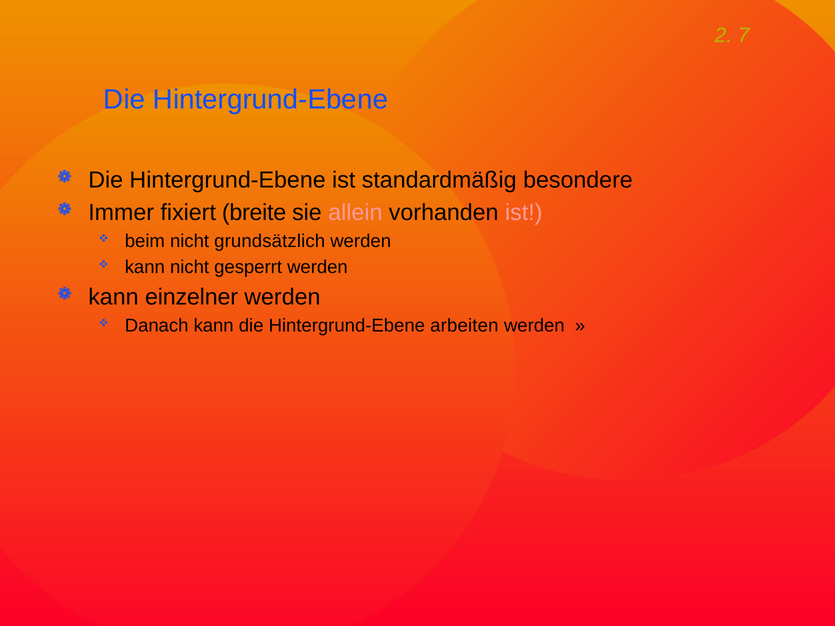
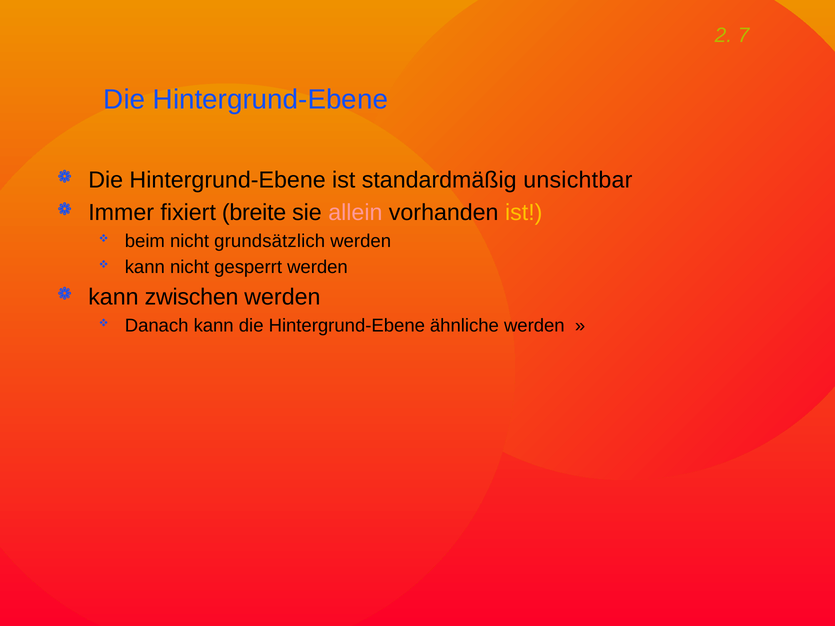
besondere: besondere -> unsichtbar
ist at (524, 213) colour: pink -> yellow
einzelner: einzelner -> zwischen
arbeiten: arbeiten -> ähnliche
